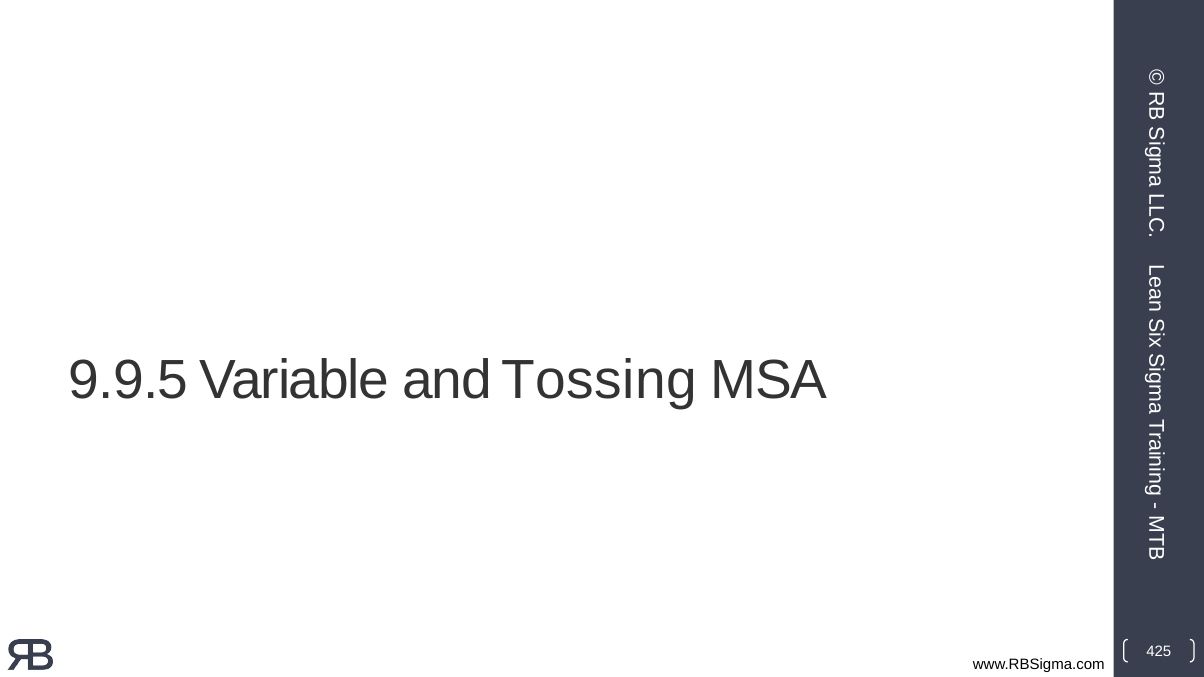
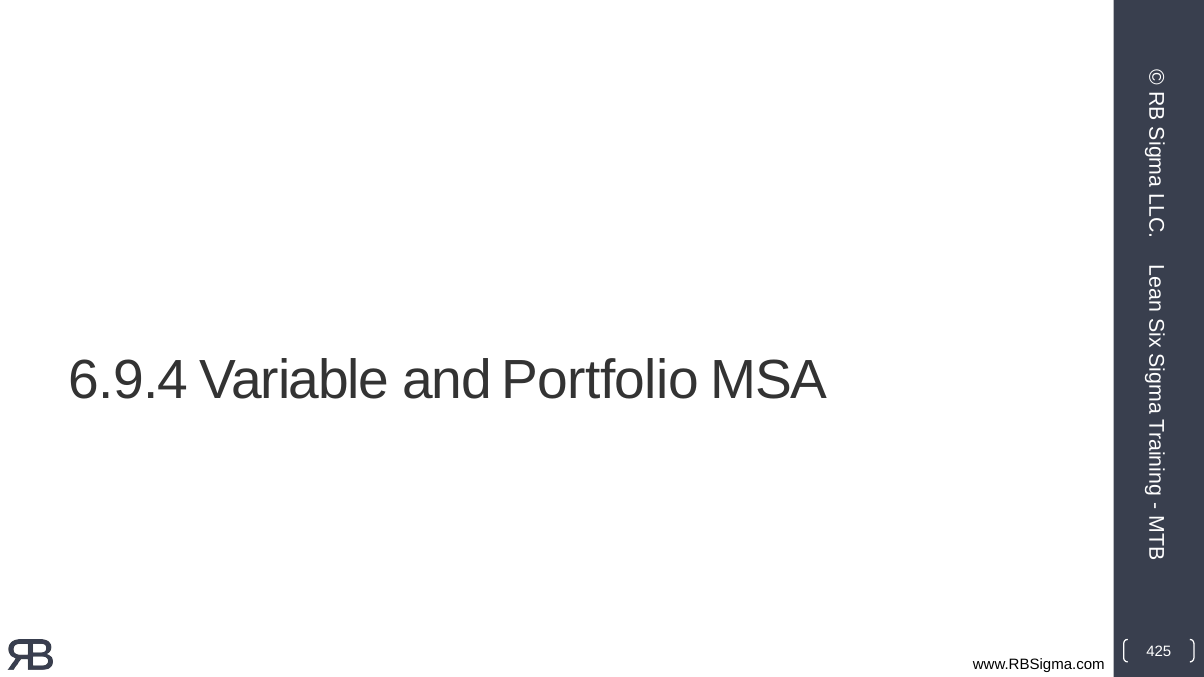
9.9.5: 9.9.5 -> 6.9.4
Tossing: Tossing -> Portfolio
